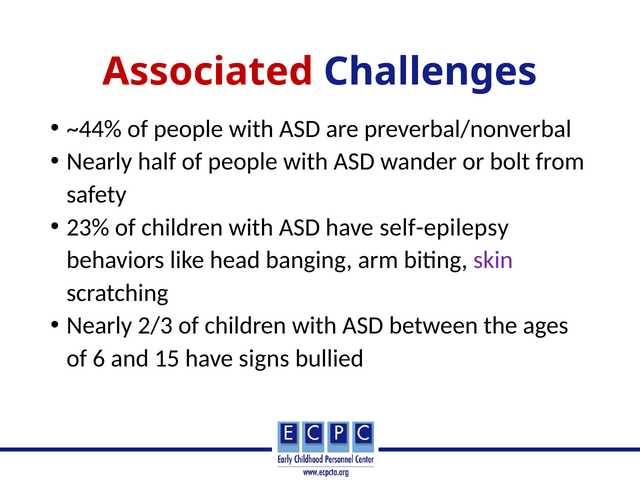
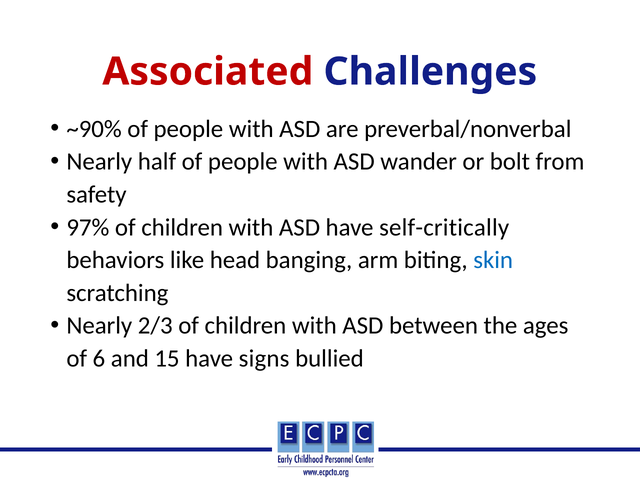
~44%: ~44% -> ~90%
23%: 23% -> 97%
self-epilepsy: self-epilepsy -> self-critically
skin colour: purple -> blue
